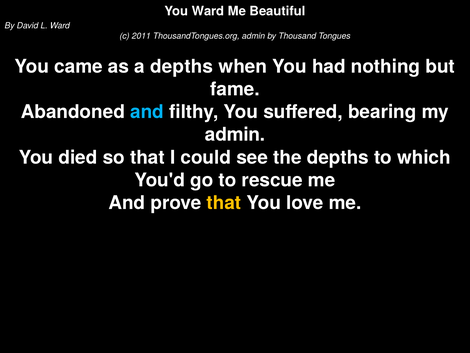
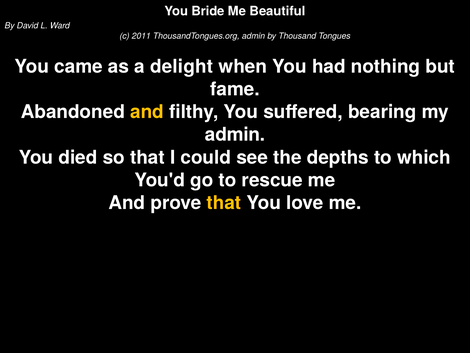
You Ward: Ward -> Bride
a depths: depths -> delight
and at (147, 112) colour: light blue -> yellow
